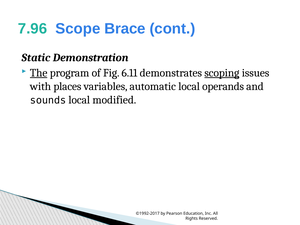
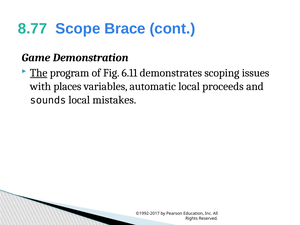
7.96: 7.96 -> 8.77
Static: Static -> Game
scoping underline: present -> none
operands: operands -> proceeds
modified: modified -> mistakes
